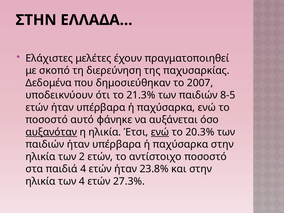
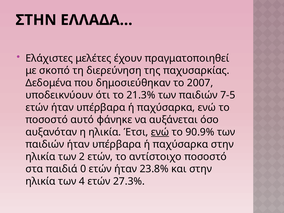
8-5: 8-5 -> 7-5
αυξανόταν underline: present -> none
20.3%: 20.3% -> 90.9%
παιδιά 4: 4 -> 0
